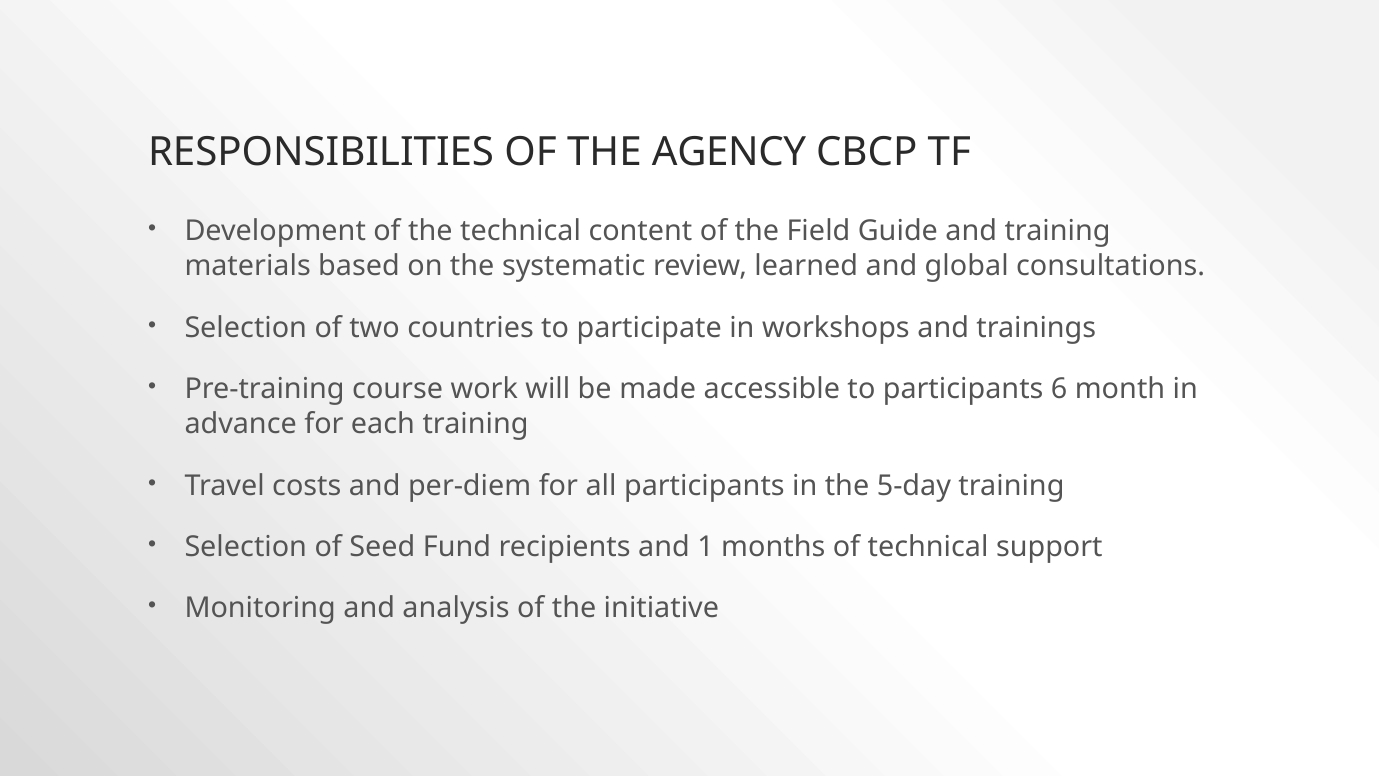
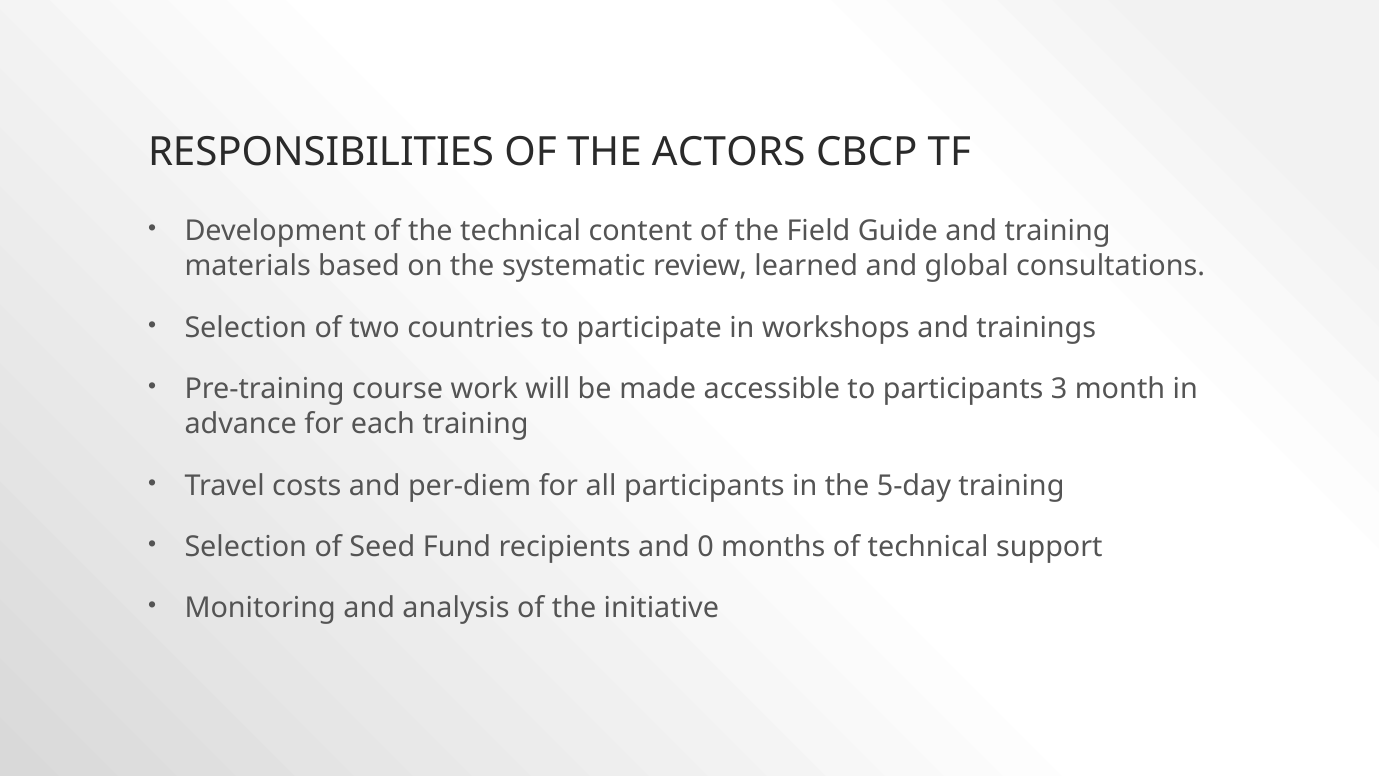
AGENCY: AGENCY -> ACTORS
6: 6 -> 3
1: 1 -> 0
